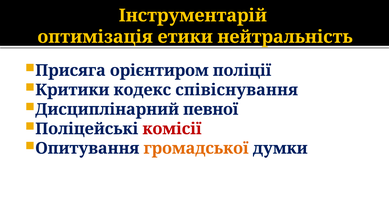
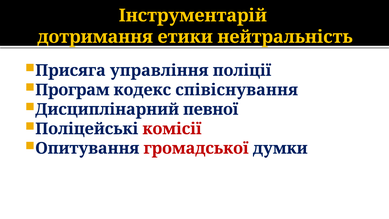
оптимізація: оптимізація -> дотримання
орієнтиром: орієнтиром -> управління
Критики: Критики -> Програм
громадської colour: orange -> red
